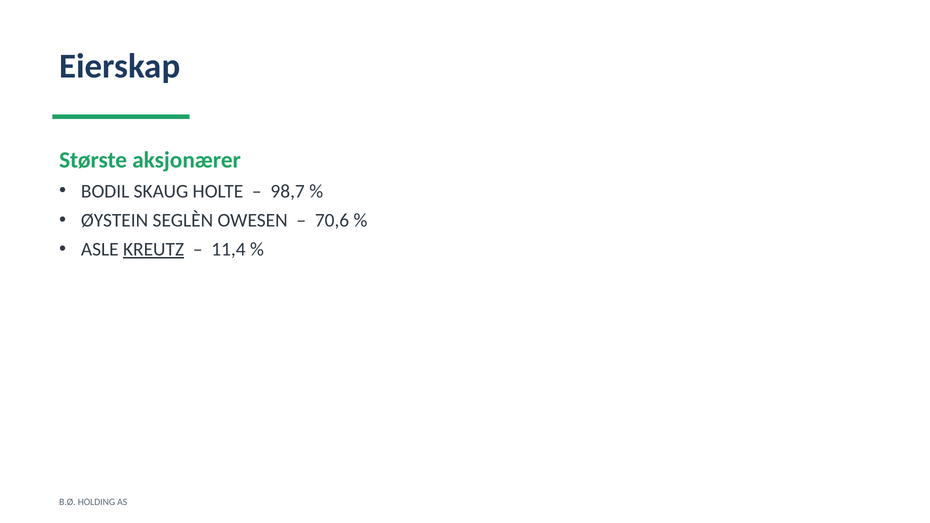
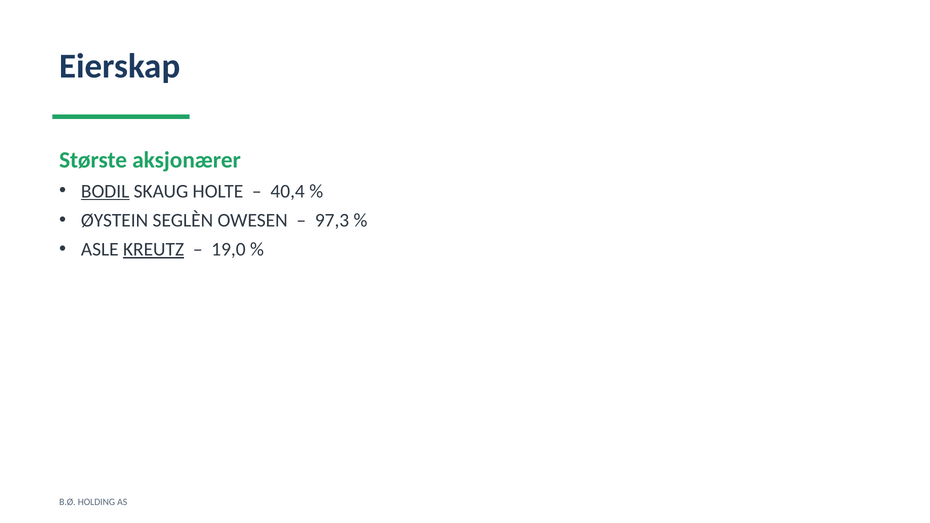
BODIL underline: none -> present
98,7: 98,7 -> 40,4
70,6: 70,6 -> 97,3
11,4: 11,4 -> 19,0
